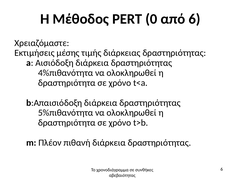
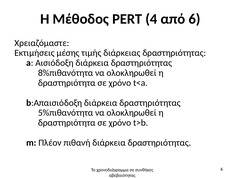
0: 0 -> 4
4%πιθανότητα: 4%πιθανότητα -> 8%πιθανότητα
